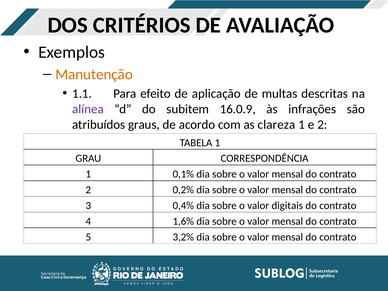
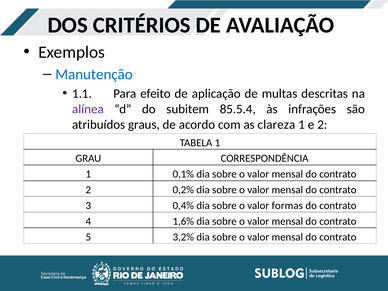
Manutenção colour: orange -> blue
16.0.9: 16.0.9 -> 85.5.4
digitais: digitais -> formas
